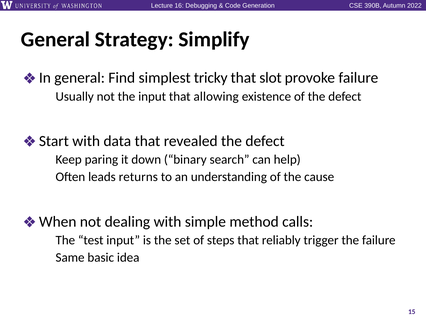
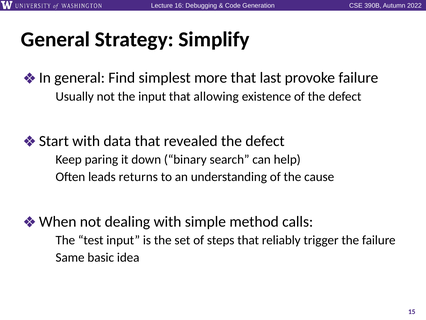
tricky: tricky -> more
slot: slot -> last
